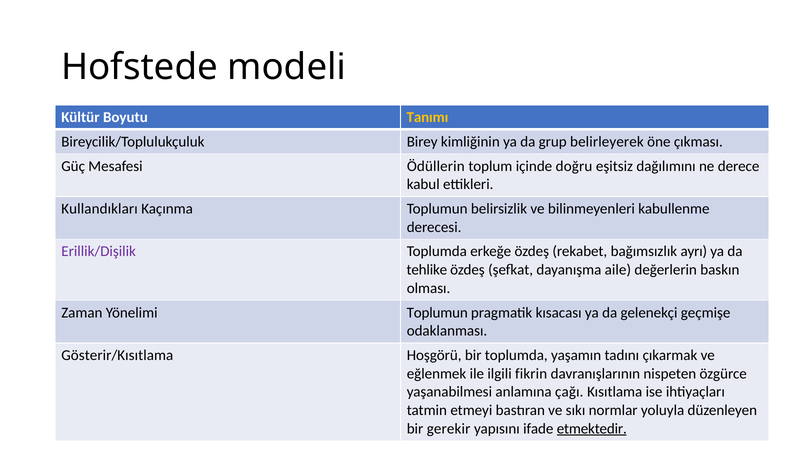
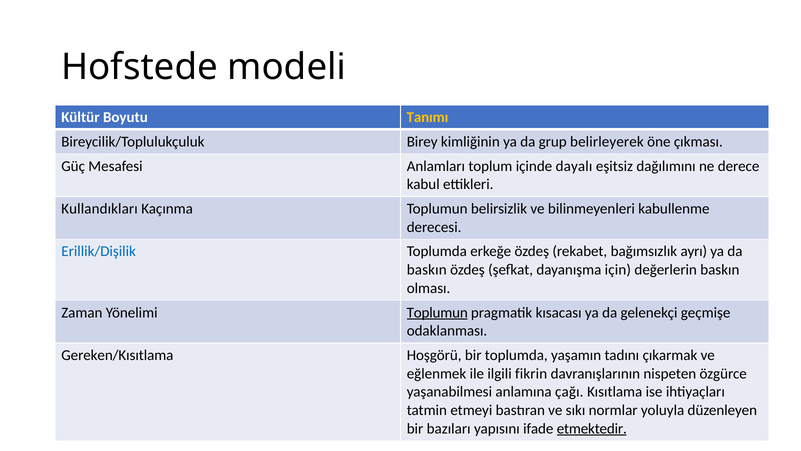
Ödüllerin: Ödüllerin -> Anlamları
doğru: doğru -> dayalı
Erillik/Dişilik colour: purple -> blue
tehlike at (427, 270): tehlike -> baskın
aile: aile -> için
Toplumun at (437, 312) underline: none -> present
Gösterir/Kısıtlama: Gösterir/Kısıtlama -> Gereken/Kısıtlama
gerekir: gerekir -> bazıları
